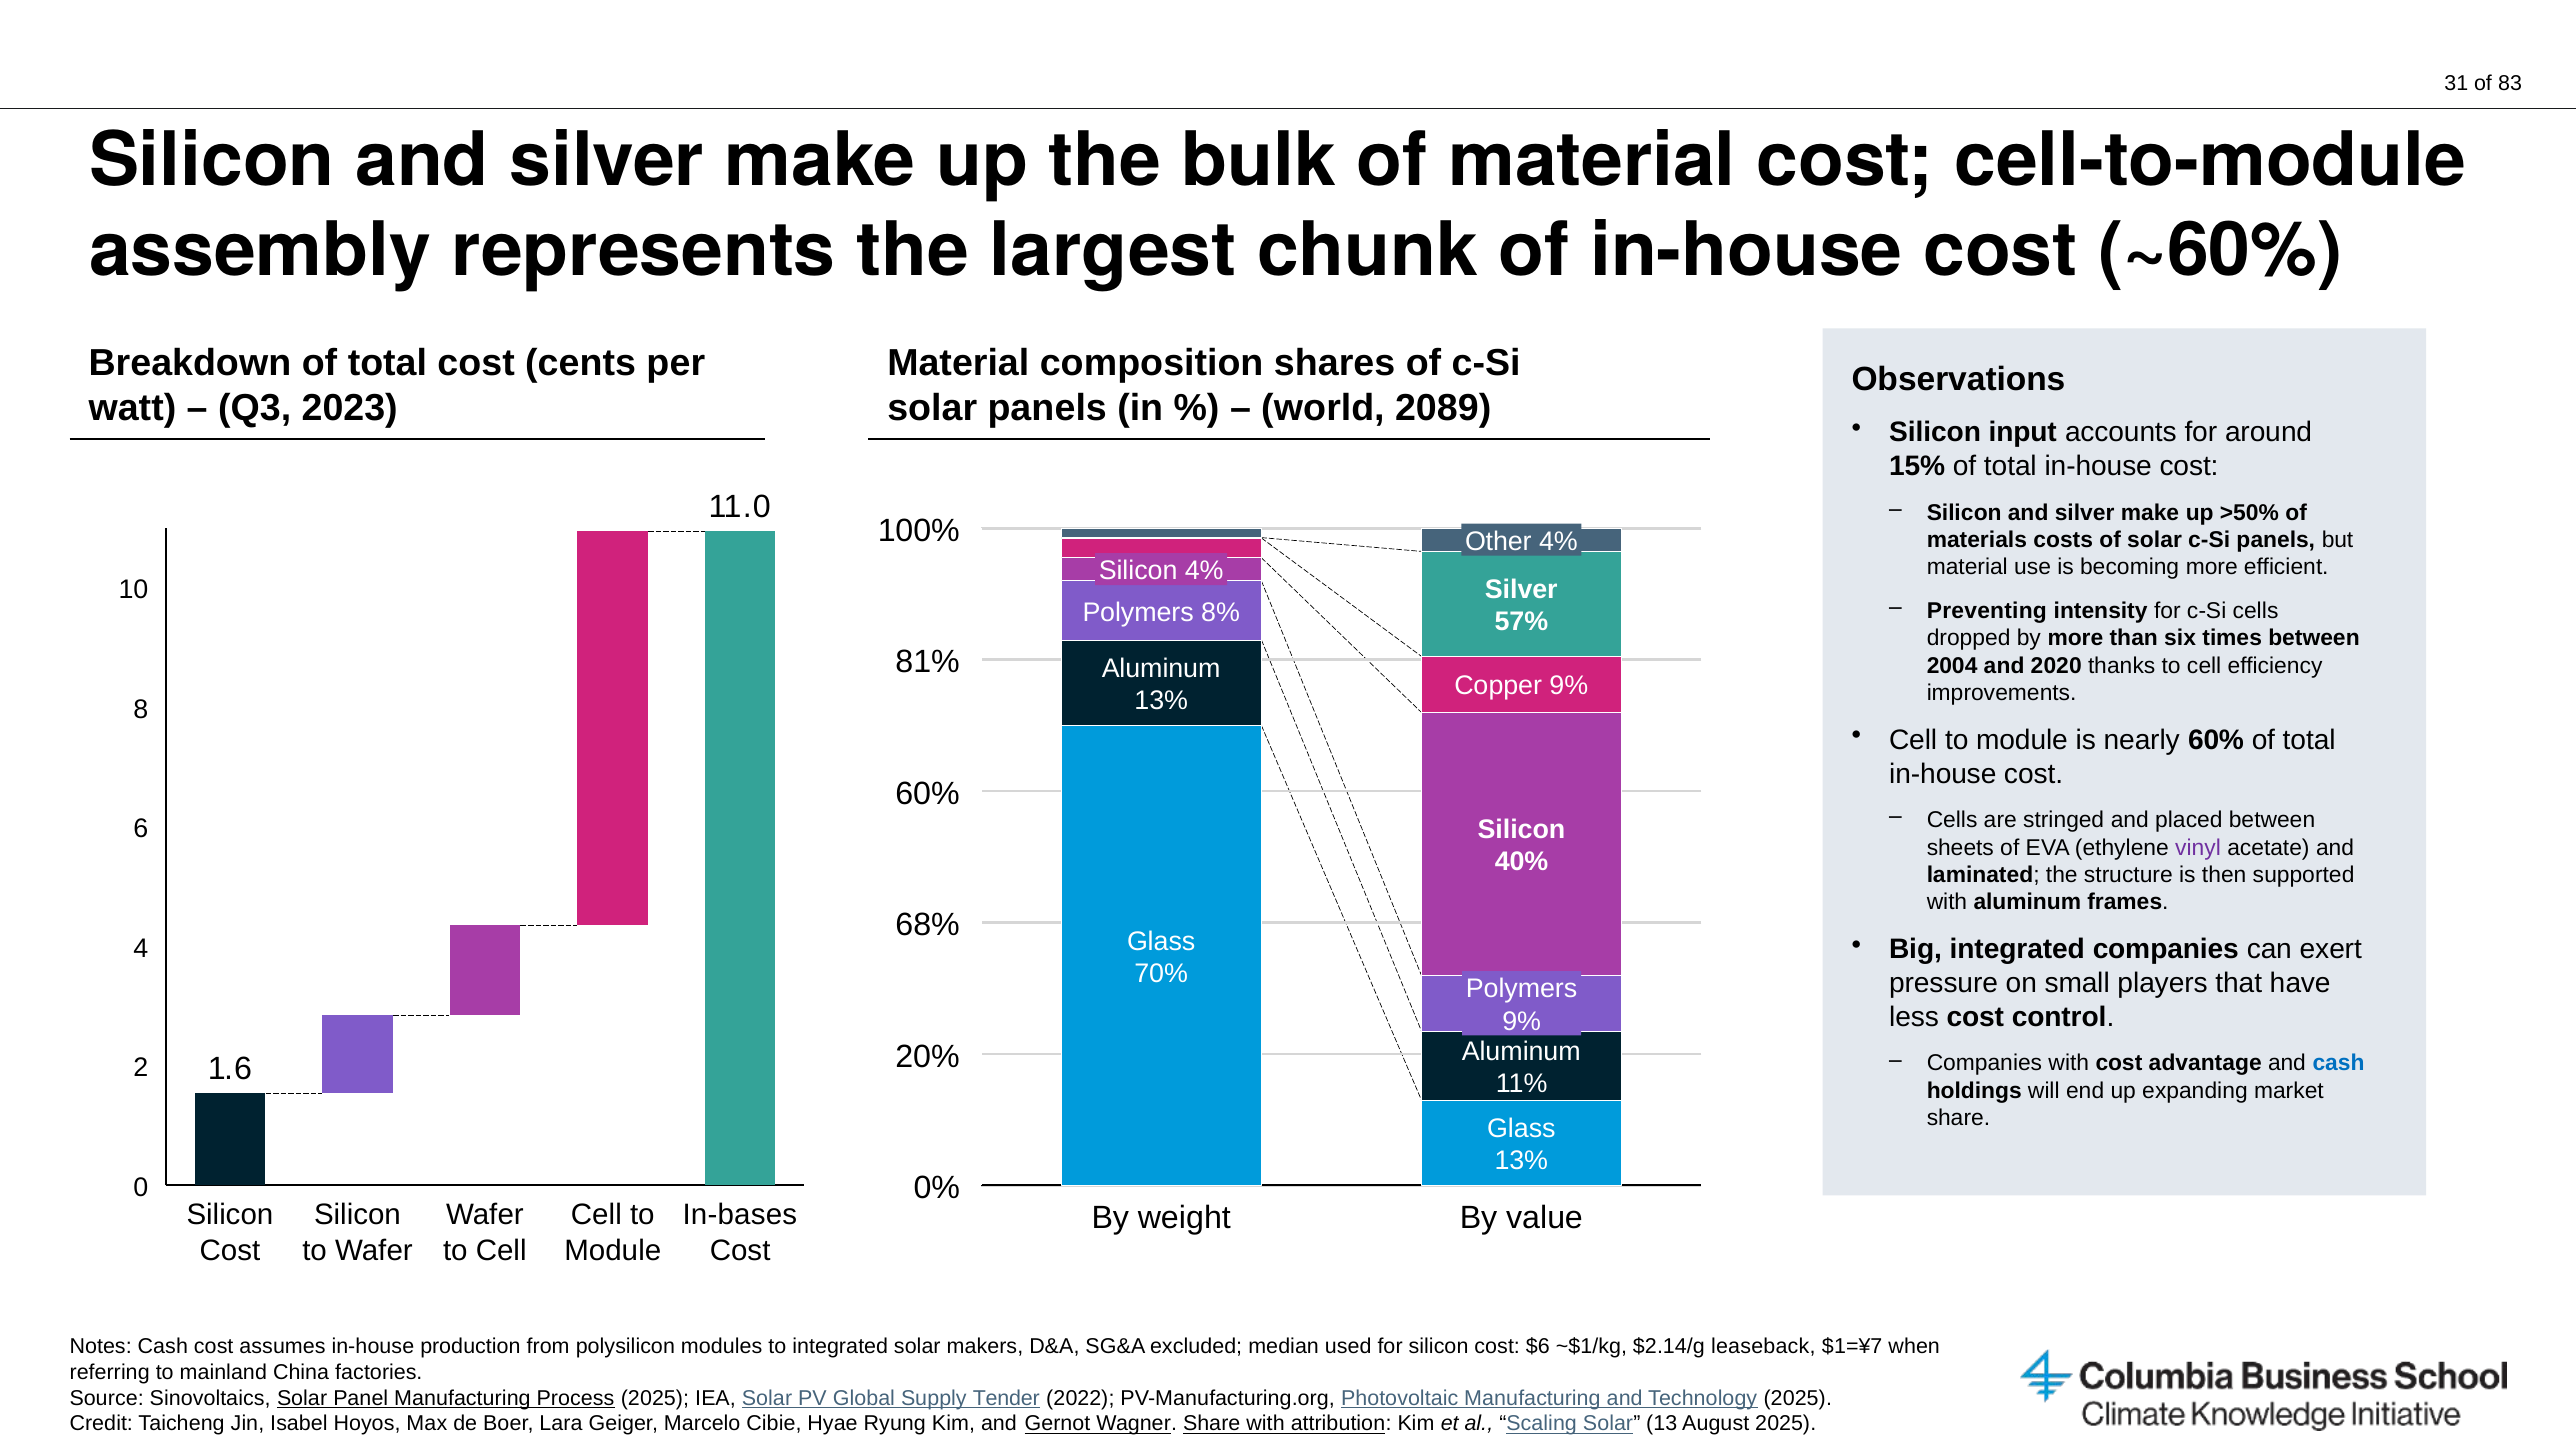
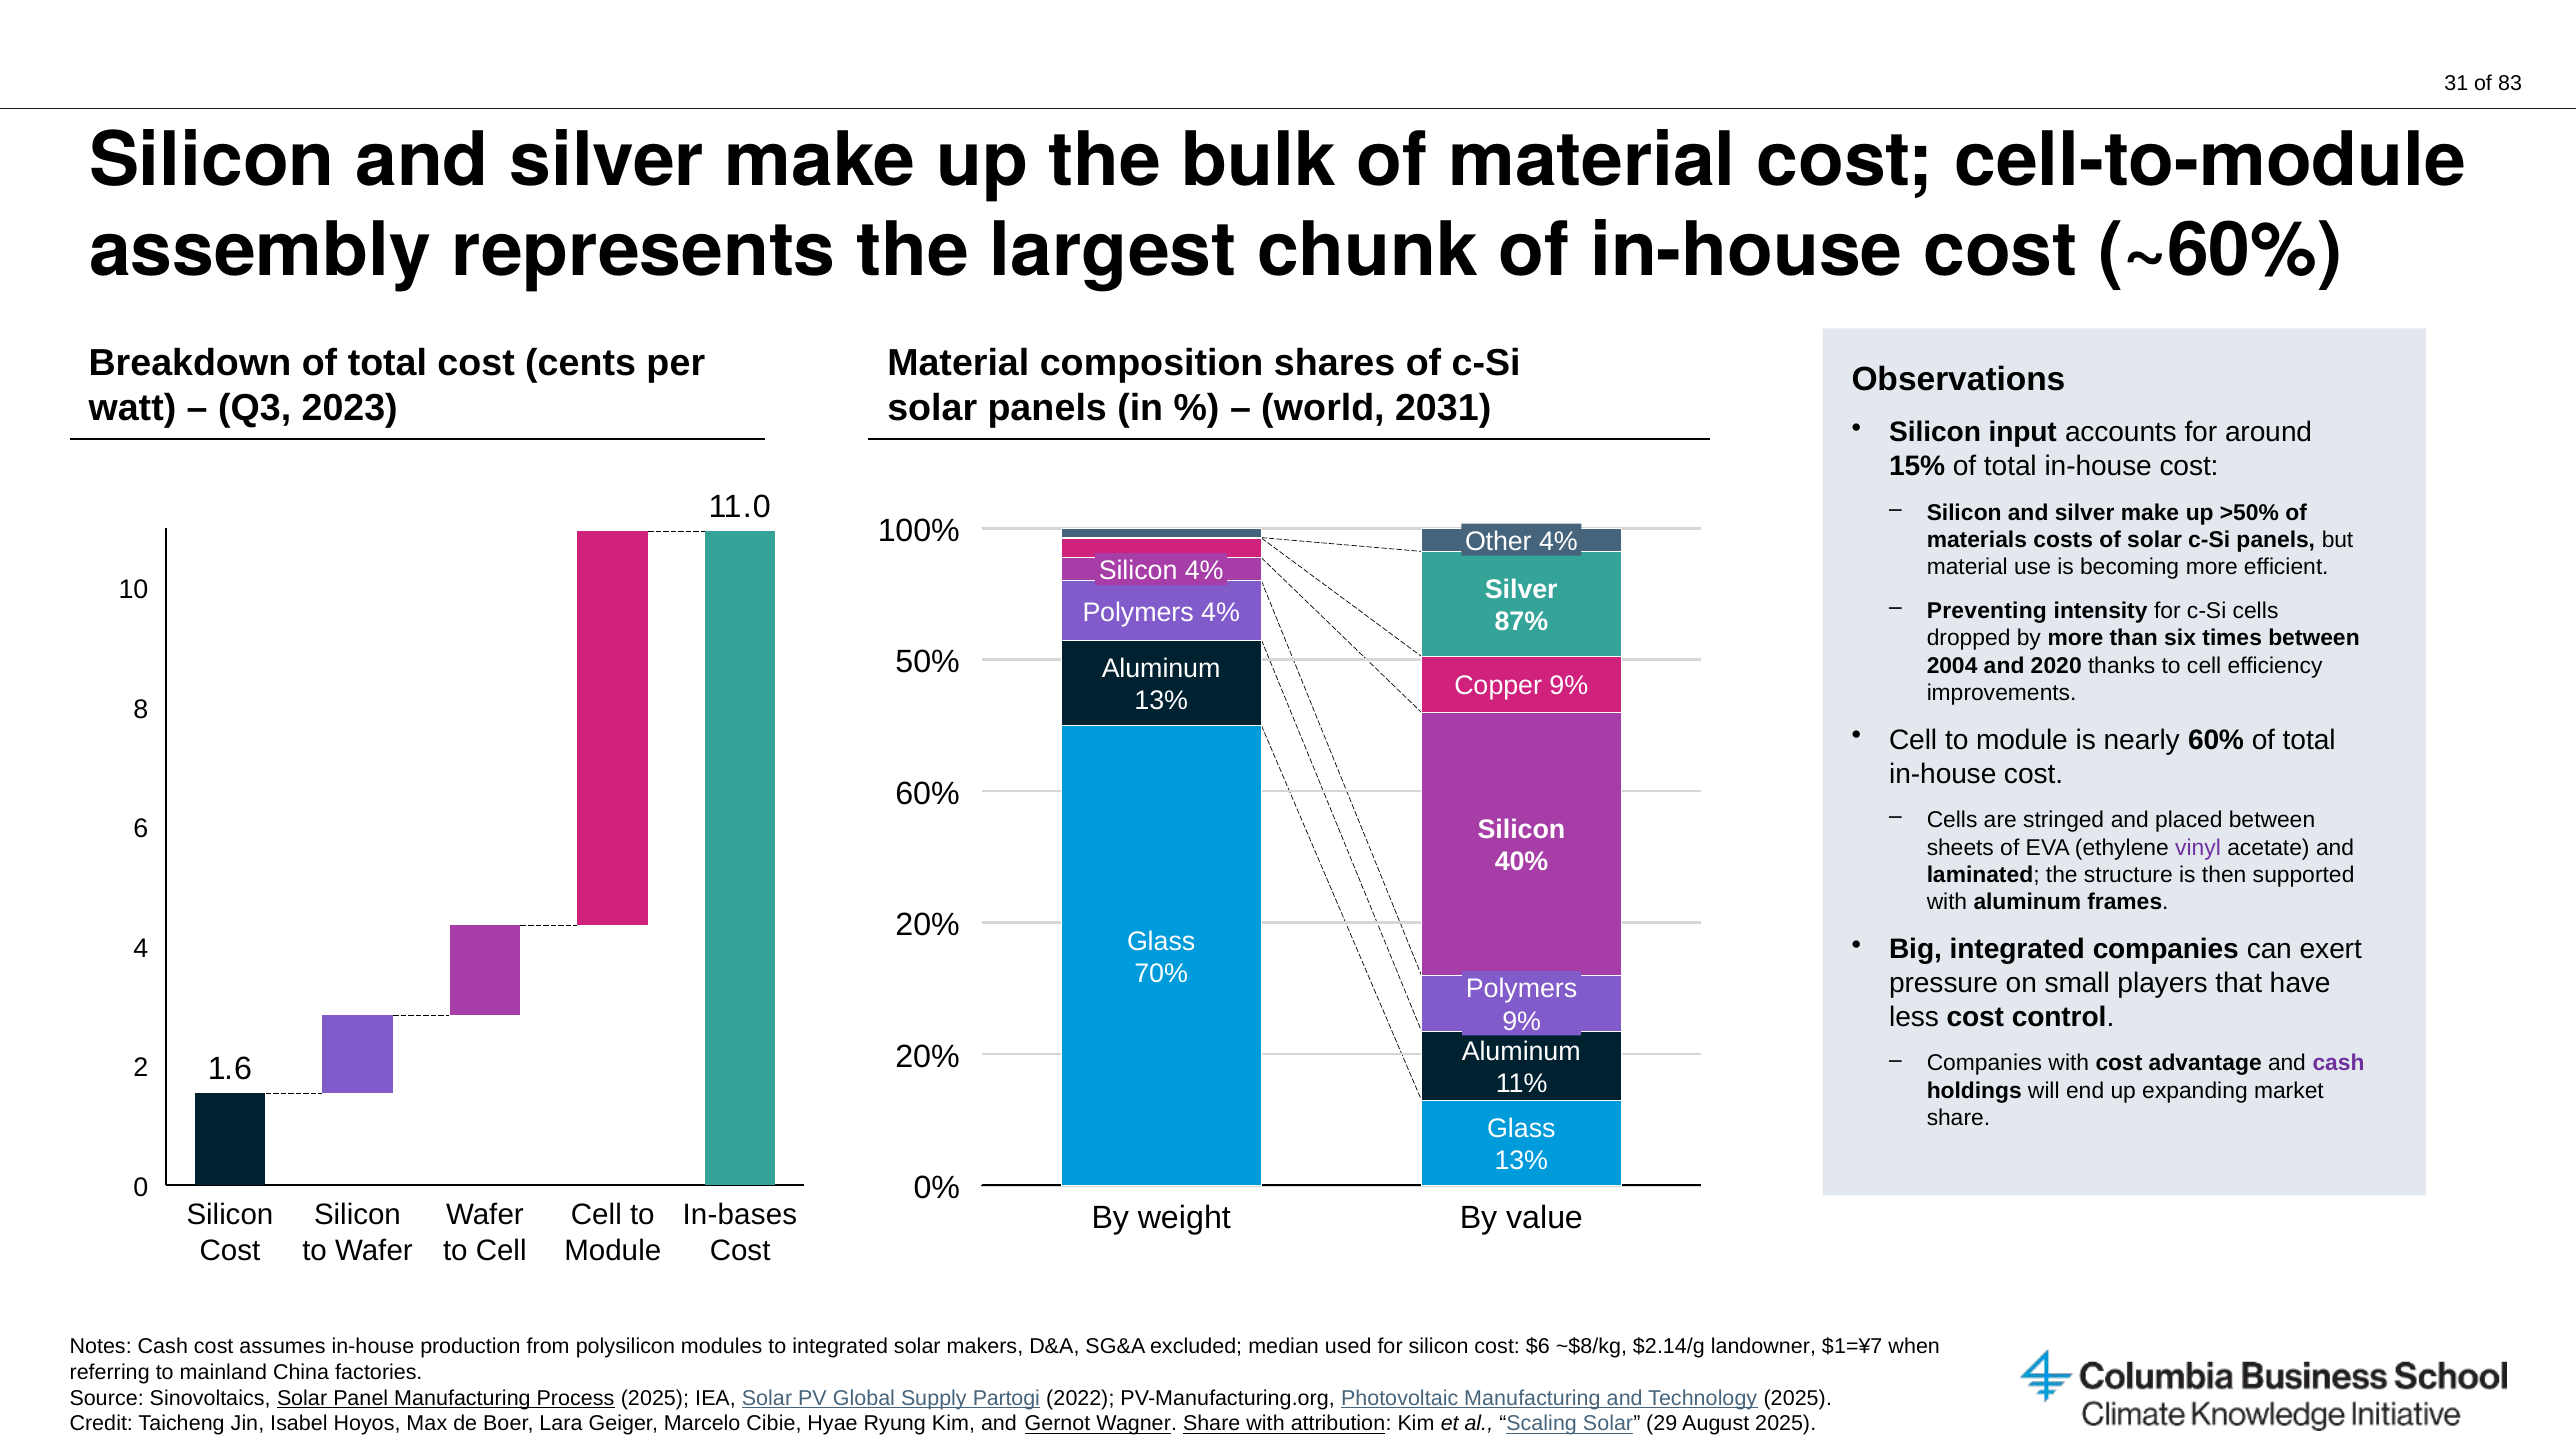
2089: 2089 -> 2031
Polymers 8%: 8% -> 4%
57%: 57% -> 87%
81%: 81% -> 50%
68% at (928, 925): 68% -> 20%
cash at (2338, 1063) colour: blue -> purple
~$1/kg: ~$1/kg -> ~$8/kg
leaseback: leaseback -> landowner
Tender: Tender -> Partogi
13: 13 -> 29
